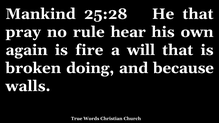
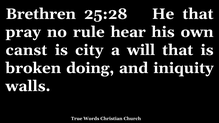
Mankind: Mankind -> Brethren
again: again -> canst
fire: fire -> city
because: because -> iniquity
